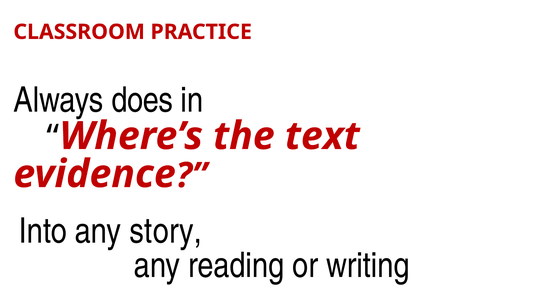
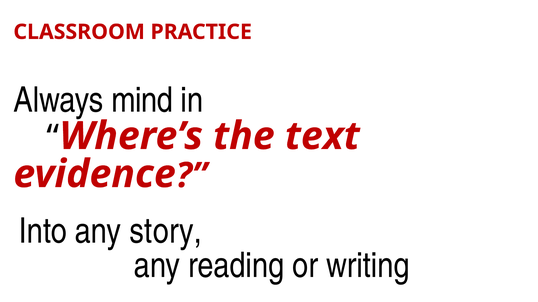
does: does -> mind
